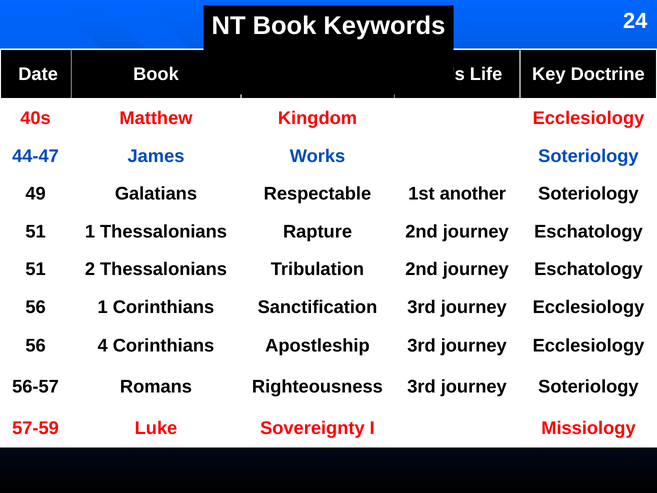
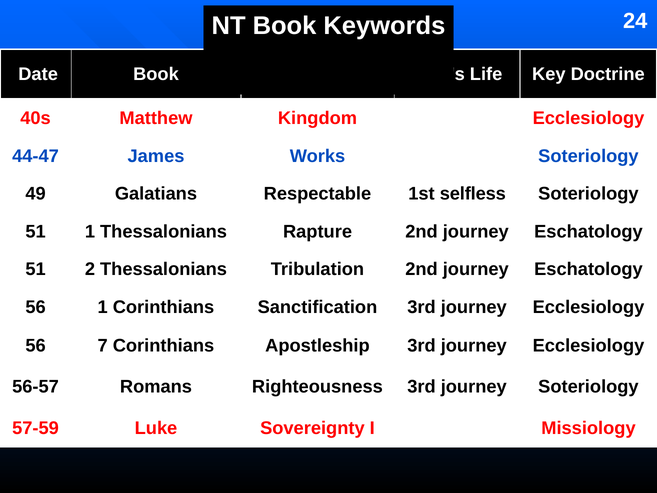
another: another -> selfless
4: 4 -> 7
